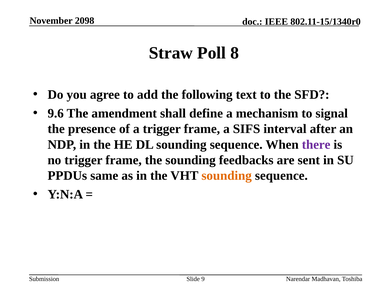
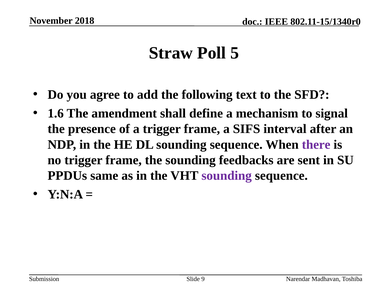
2098: 2098 -> 2018
8: 8 -> 5
9.6: 9.6 -> 1.6
sounding at (227, 176) colour: orange -> purple
